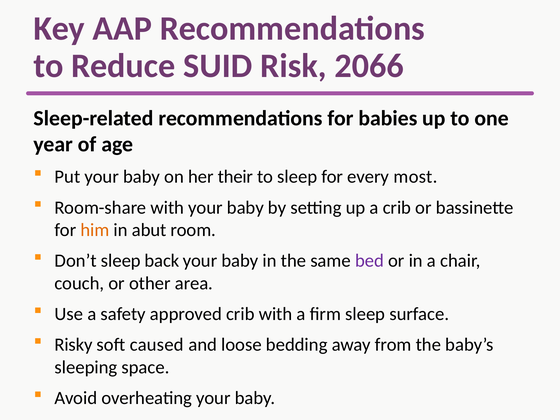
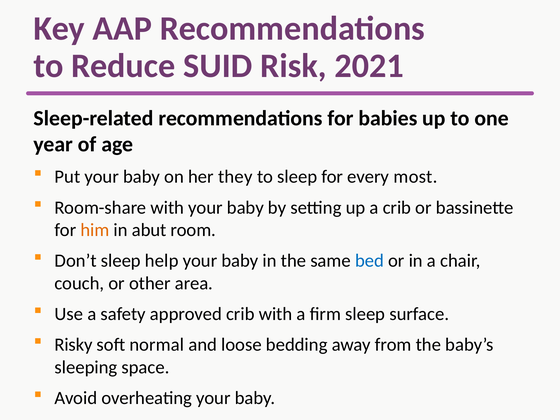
2066: 2066 -> 2021
their: their -> they
back: back -> help
bed colour: purple -> blue
caused: caused -> normal
